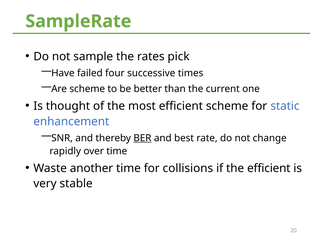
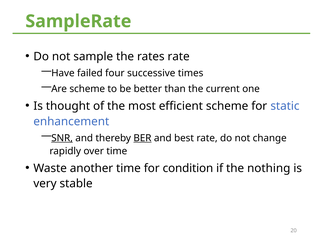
rates pick: pick -> rate
SNR underline: none -> present
collisions: collisions -> condition
the efficient: efficient -> nothing
